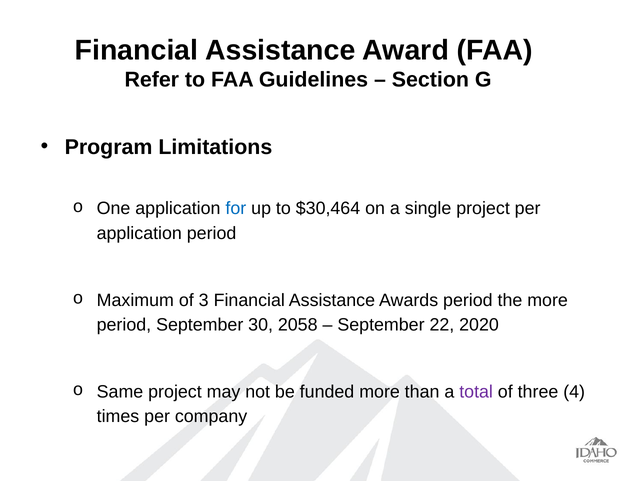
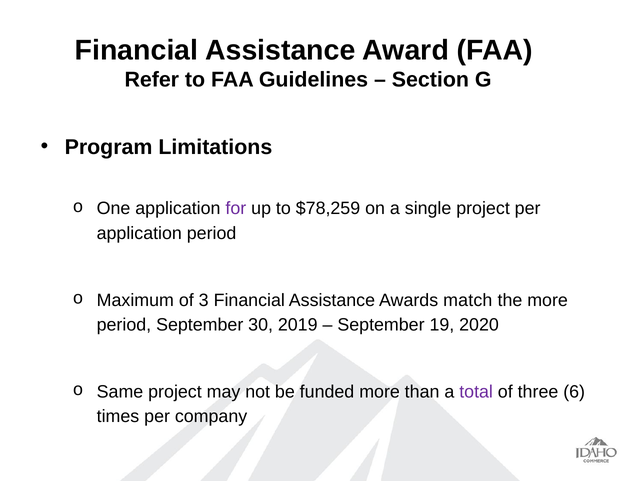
for colour: blue -> purple
$30,464: $30,464 -> $78,259
Awards period: period -> match
2058: 2058 -> 2019
22: 22 -> 19
4: 4 -> 6
